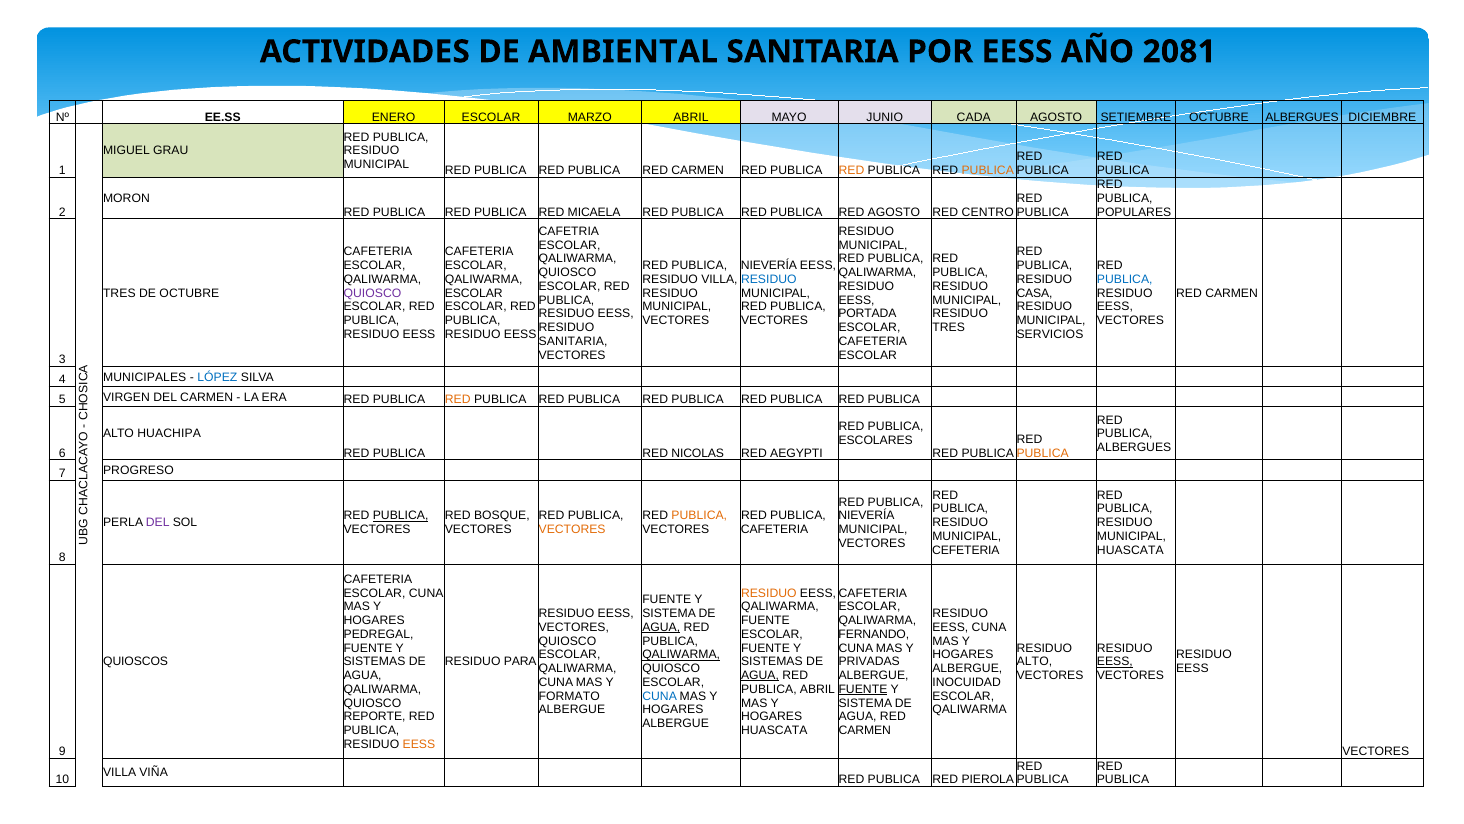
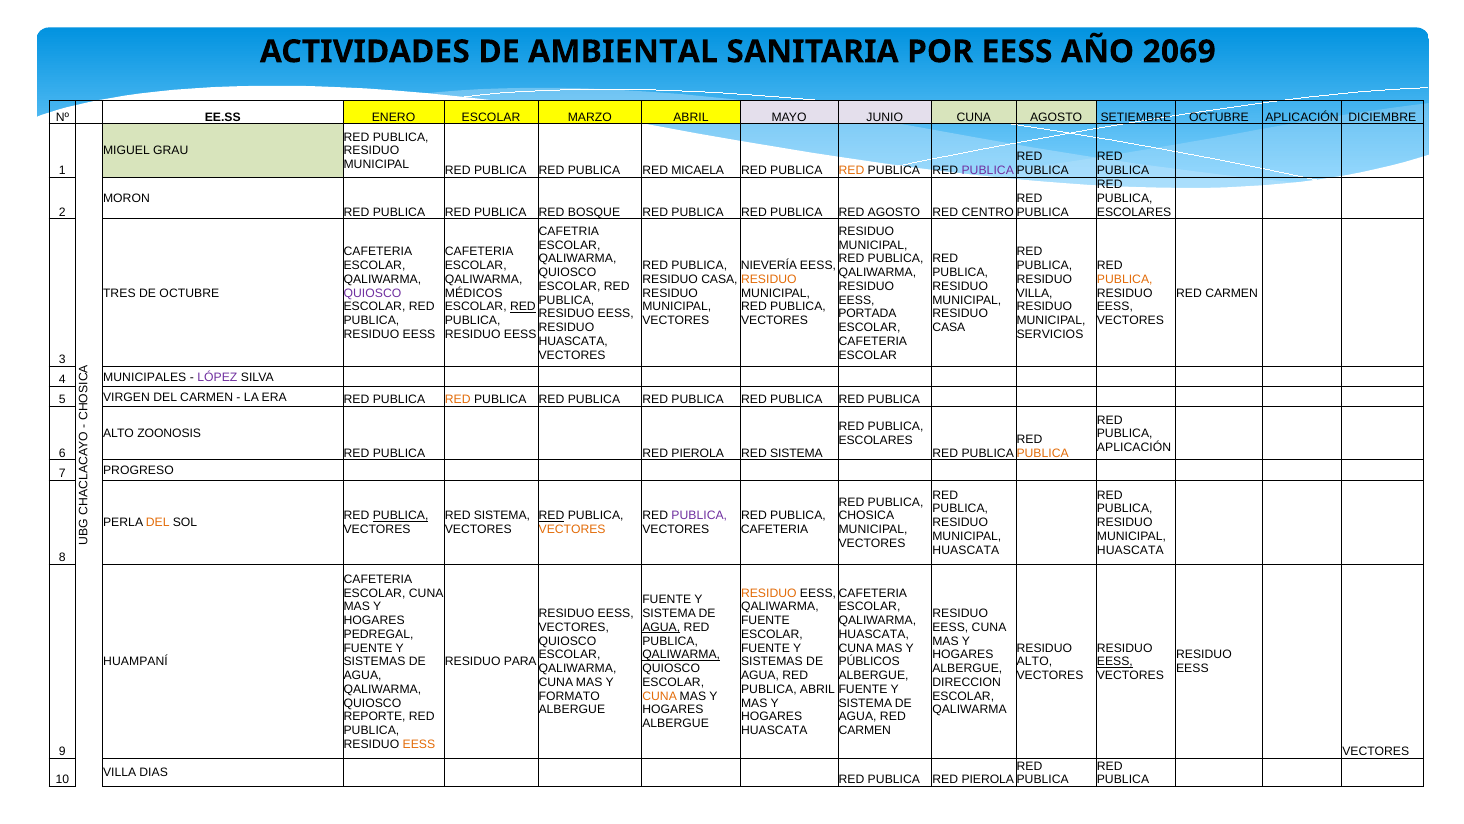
2081: 2081 -> 2069
JUNIO CADA: CADA -> CUNA
OCTUBRE ALBERGUES: ALBERGUES -> APLICACIÓN
PUBLICA RED CARMEN: CARMEN -> MICAELA
PUBLICA at (988, 170) colour: orange -> purple
POPULARES at (1134, 212): POPULARES -> ESCOLARES
MICAELA: MICAELA -> BOSQUE
VILLA at (719, 279): VILLA -> CASA
RESIDUO at (769, 279) colour: blue -> orange
PUBLICA at (1125, 279) colour: blue -> orange
ESCOLAR at (474, 293): ESCOLAR -> MÉDICOS
CASA at (1035, 293): CASA -> VILLA
RED at (523, 307) underline: none -> present
TRES at (949, 327): TRES -> CASA
SANITARIA at (573, 341): SANITARIA -> HUASCATA
LÓPEZ colour: blue -> purple
HUACHIPA: HUACHIPA -> ZOONOSIS
ALBERGUES at (1134, 447): ALBERGUES -> APLICACIÓN
NICOLAS at (698, 453): NICOLAS -> PIEROLA
AEGYPTI at (796, 453): AEGYPTI -> SISTEMA
BOSQUE at (502, 515): BOSQUE -> SISTEMA
RED at (552, 515) underline: none -> present
PUBLICA at (699, 515) colour: orange -> purple
NIEVERÍA at (866, 515): NIEVERÍA -> CHOSICA
DEL at (158, 522) colour: purple -> orange
CEFETERIA at (966, 550): CEFETERIA -> HUASCATA
FERNANDO at (874, 634): FERNANDO -> HUASCATA
QUIOSCOS: QUIOSCOS -> HUAMPANÍ
PRIVADAS: PRIVADAS -> PÚBLICOS
AGUA at (760, 675) underline: present -> none
INOCUIDAD: INOCUIDAD -> DIRECCION
FUENTE at (863, 689) underline: present -> none
CUNA at (660, 696) colour: blue -> orange
VIÑA: VIÑA -> DIAS
